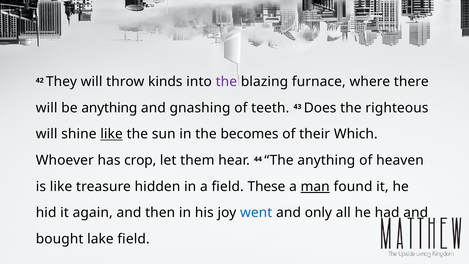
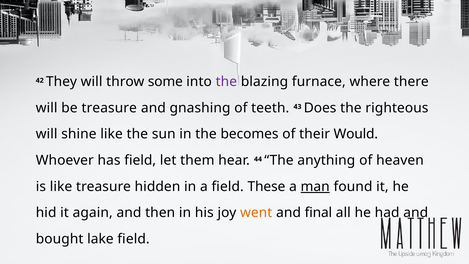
kinds: kinds -> some
be anything: anything -> treasure
like at (112, 134) underline: present -> none
Which: Which -> Would
has crop: crop -> field
went colour: blue -> orange
only: only -> final
